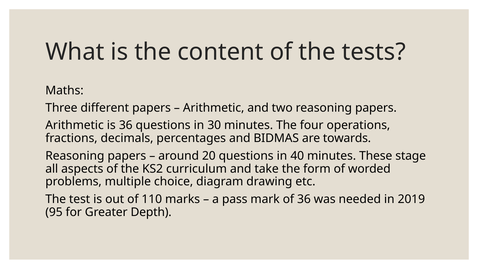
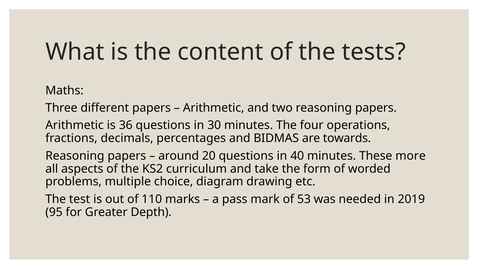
stage: stage -> more
of 36: 36 -> 53
